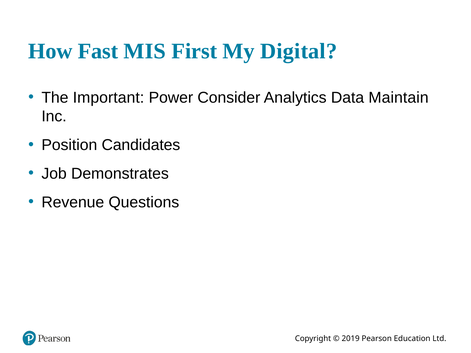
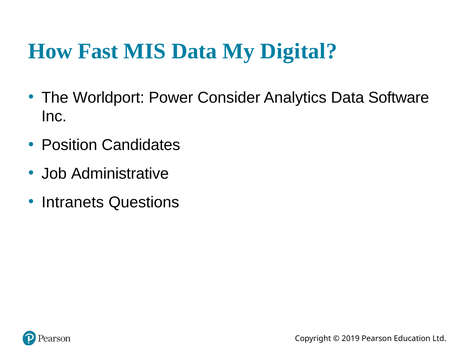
S First: First -> Data
Important: Important -> Worldport
Maintain: Maintain -> Software
Demonstrates: Demonstrates -> Administrative
Revenue: Revenue -> Intranets
